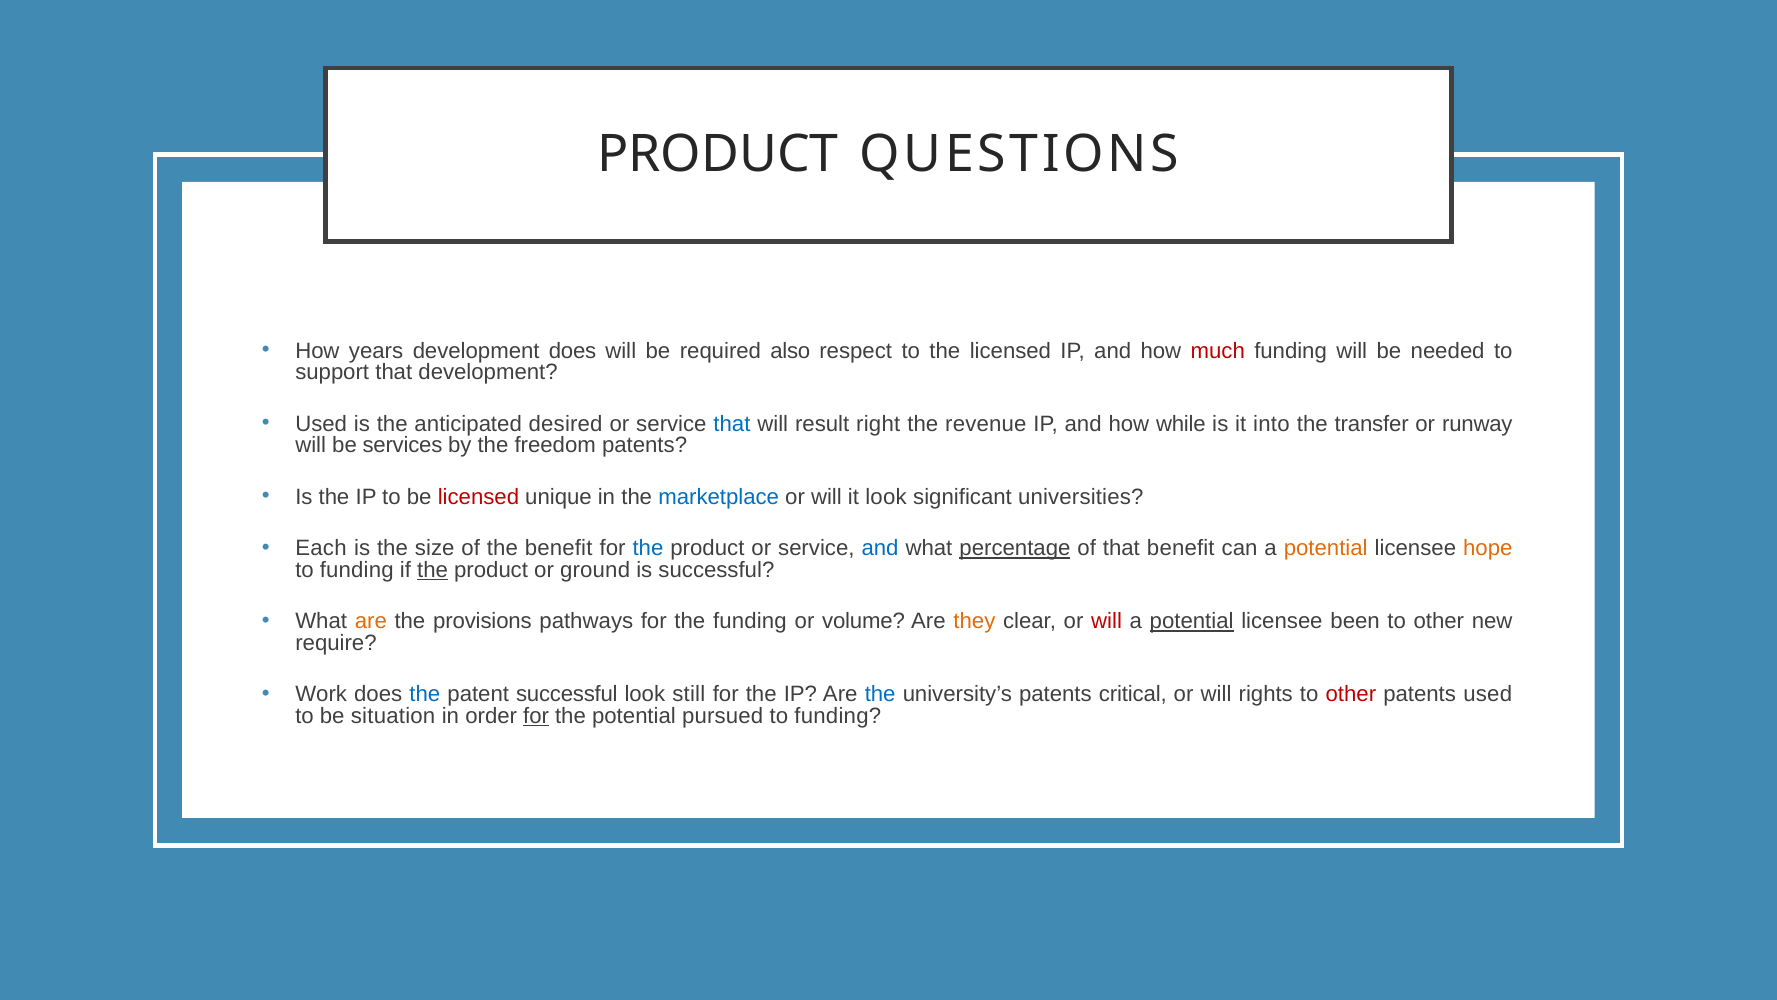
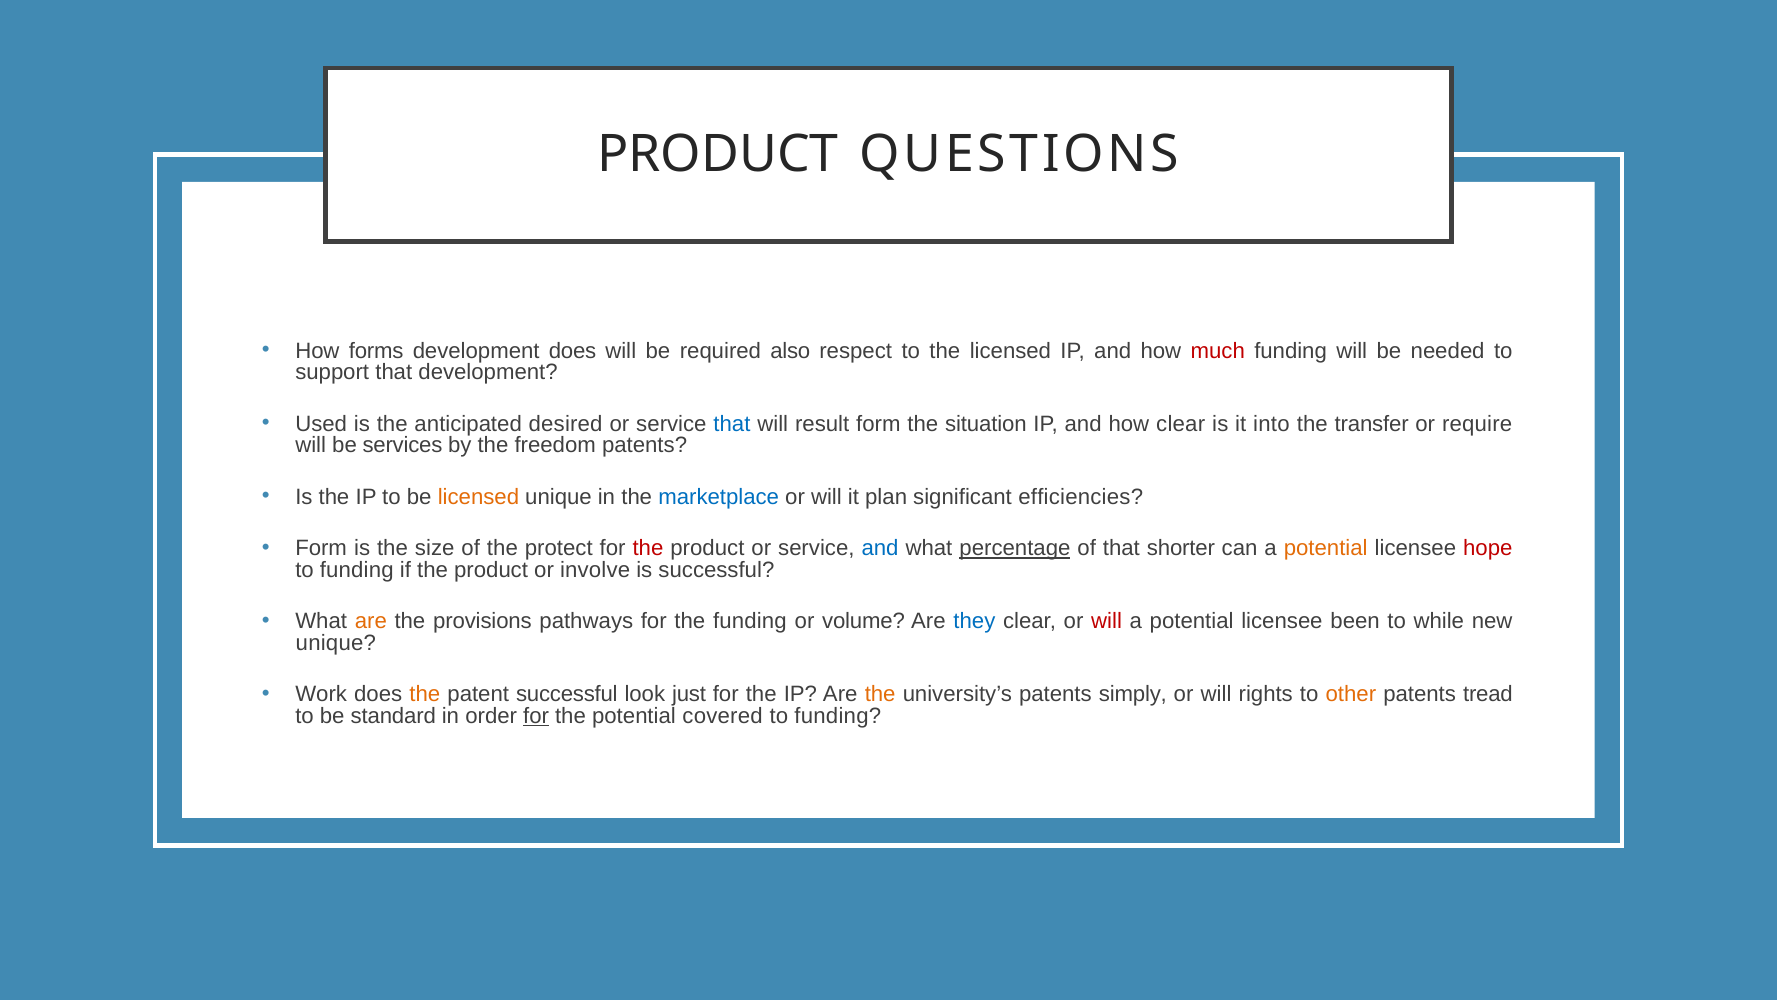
years: years -> forms
result right: right -> form
revenue: revenue -> situation
how while: while -> clear
runway: runway -> require
licensed at (478, 497) colour: red -> orange
it look: look -> plan
universities: universities -> efficiencies
Each at (321, 548): Each -> Form
the benefit: benefit -> protect
the at (648, 548) colour: blue -> red
that benefit: benefit -> shorter
hope colour: orange -> red
the at (433, 570) underline: present -> none
ground: ground -> involve
they colour: orange -> blue
potential at (1192, 621) underline: present -> none
other at (1439, 621): other -> while
require at (336, 643): require -> unique
the at (425, 694) colour: blue -> orange
still: still -> just
the at (880, 694) colour: blue -> orange
critical: critical -> simply
other at (1351, 694) colour: red -> orange
patents used: used -> tread
situation: situation -> standard
pursued: pursued -> covered
